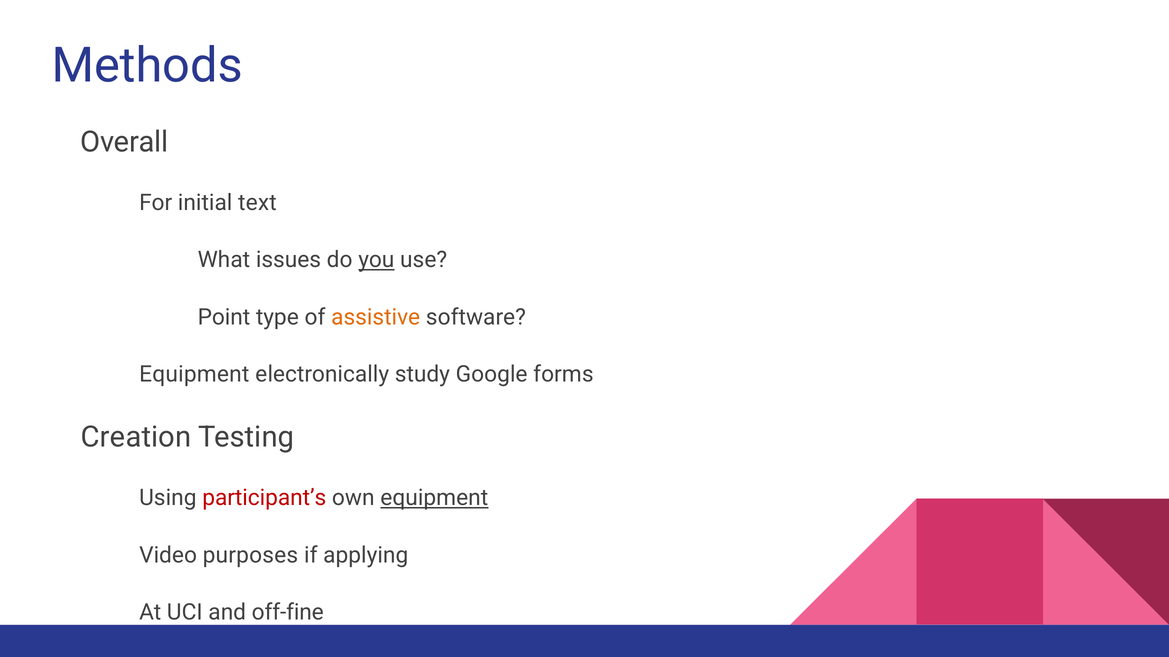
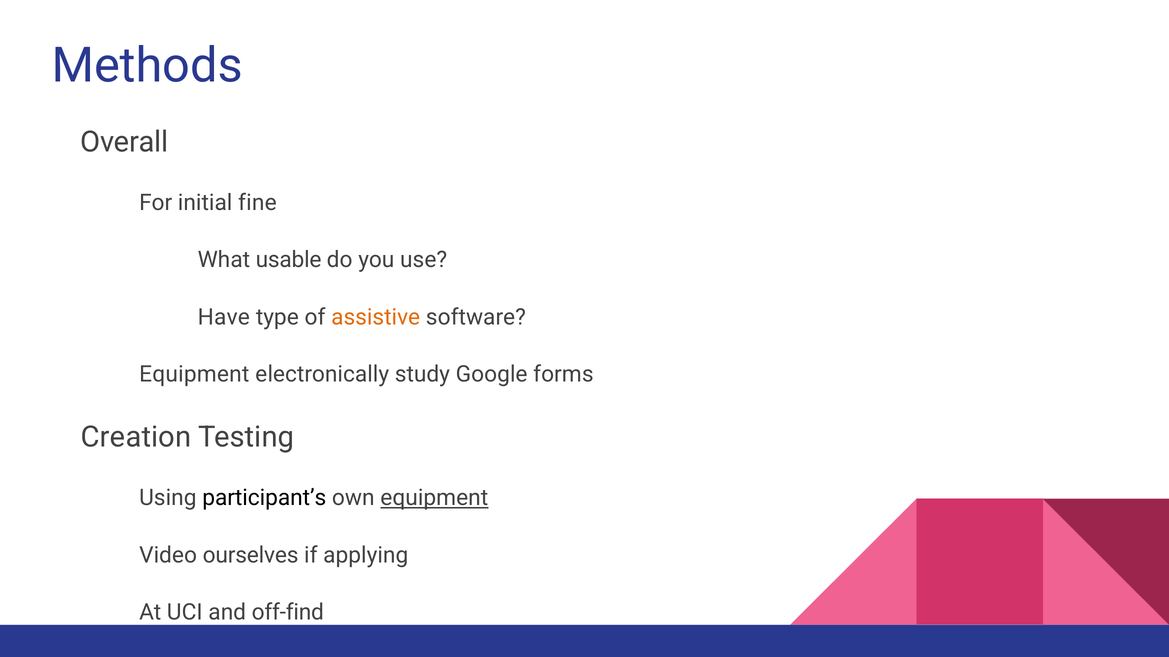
text: text -> fine
issues: issues -> usable
you underline: present -> none
Point: Point -> Have
participant’s colour: red -> black
purposes: purposes -> ourselves
off-fine: off-fine -> off-find
